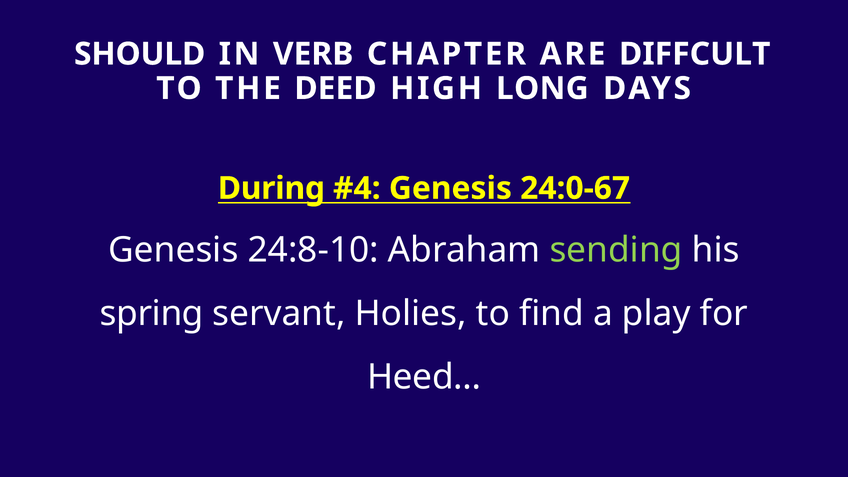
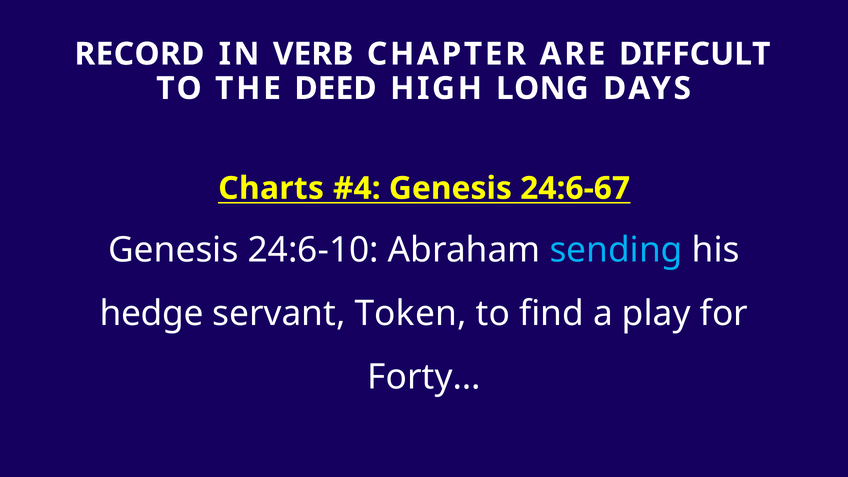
SHOULD: SHOULD -> RECORD
During: During -> Charts
24:0-67: 24:0-67 -> 24:6-67
24:8-10: 24:8-10 -> 24:6-10
sending colour: light green -> light blue
spring: spring -> hedge
Holies: Holies -> Token
Heed…: Heed… -> Forty…
